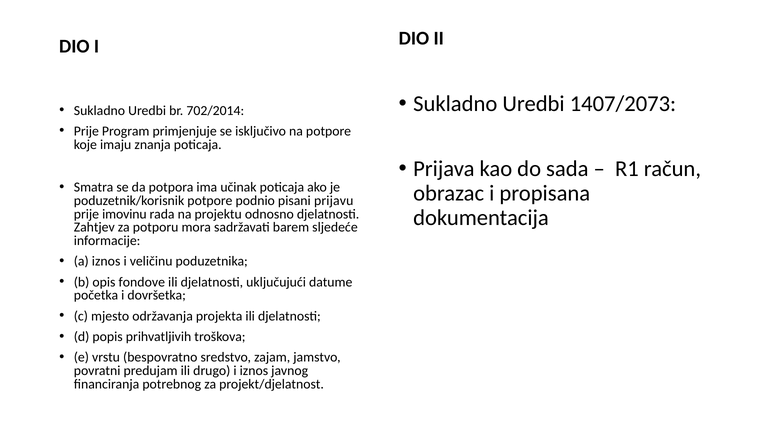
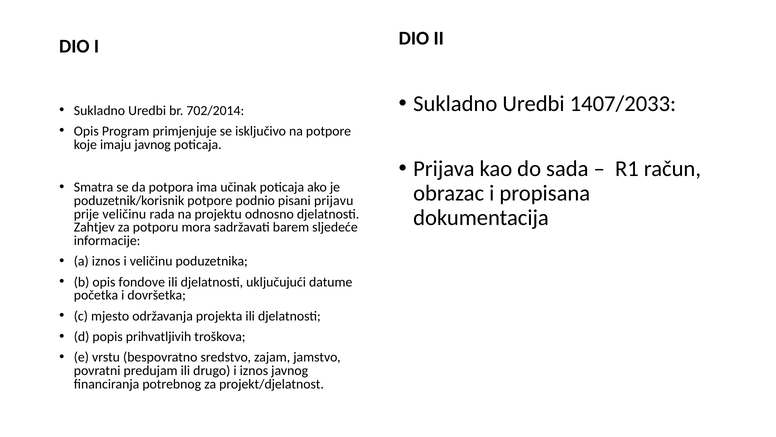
1407/2073: 1407/2073 -> 1407/2033
Prije at (86, 131): Prije -> Opis
imaju znanja: znanja -> javnog
prije imovinu: imovinu -> veličinu
